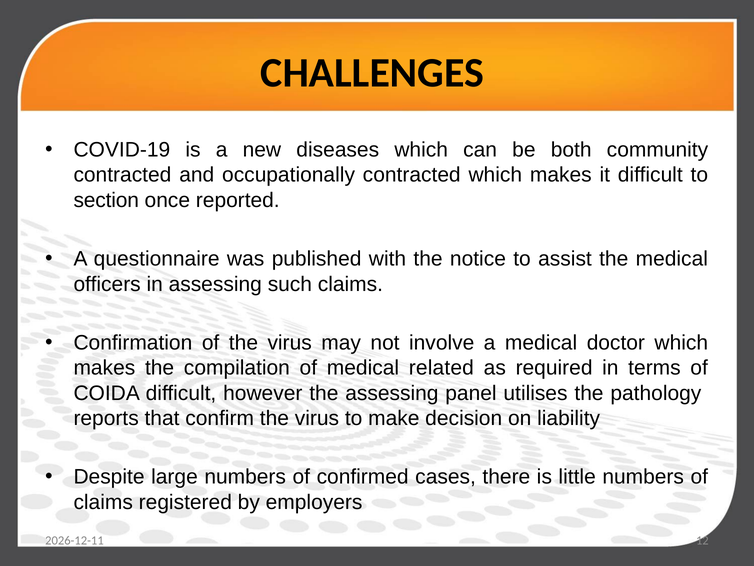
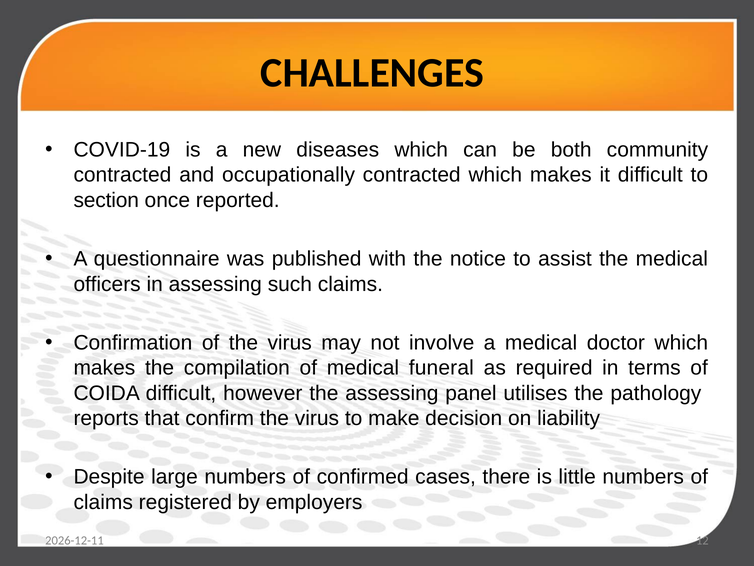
related: related -> funeral
